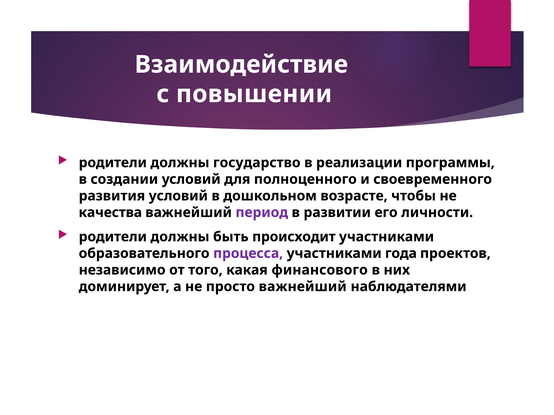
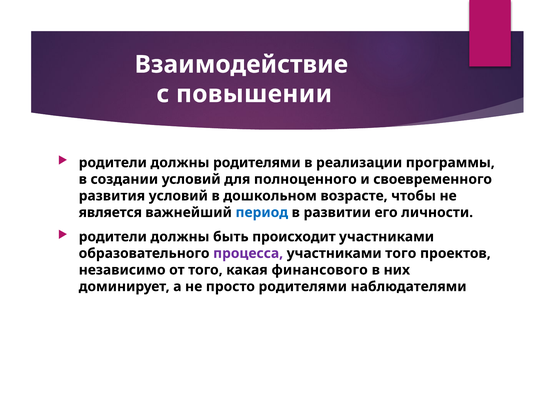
должны государство: государство -> родителями
качества: качества -> является
период colour: purple -> blue
участниками года: года -> того
просто важнейший: важнейший -> родителями
